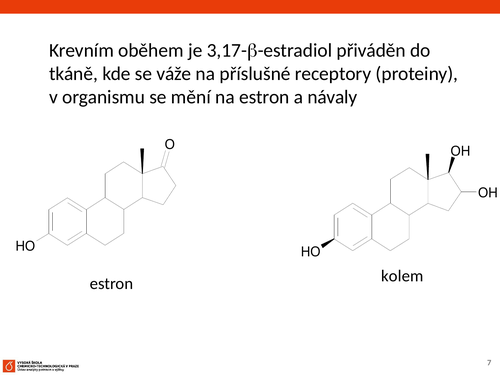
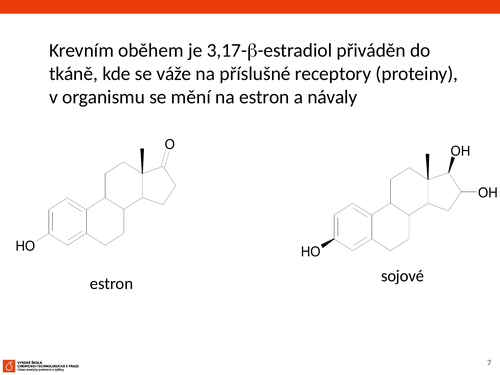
kolem: kolem -> sojové
